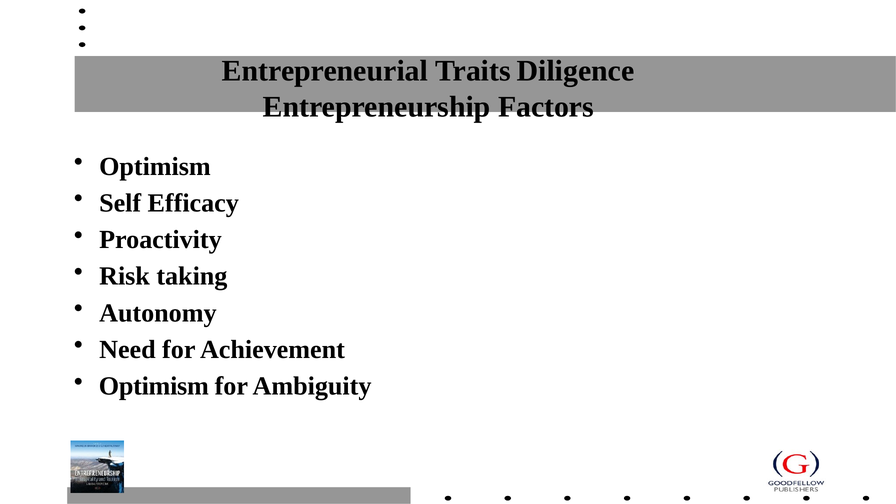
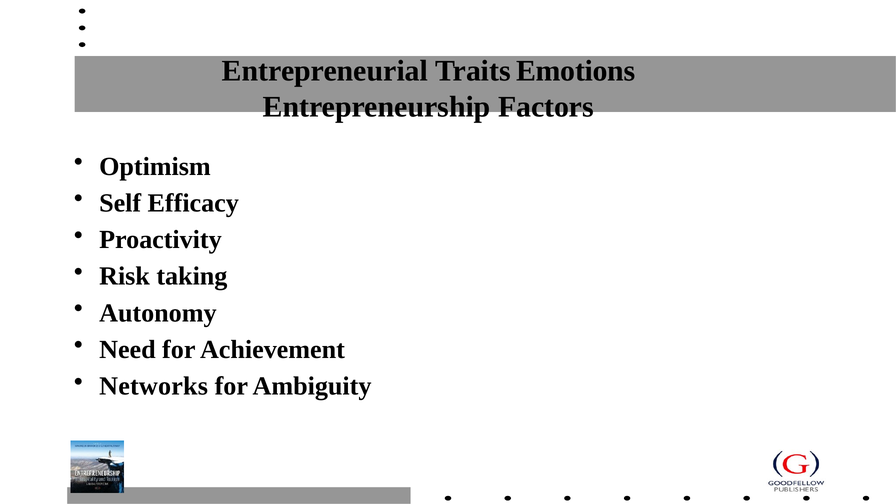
Diligence: Diligence -> Emotions
Optimism at (154, 386): Optimism -> Networks
